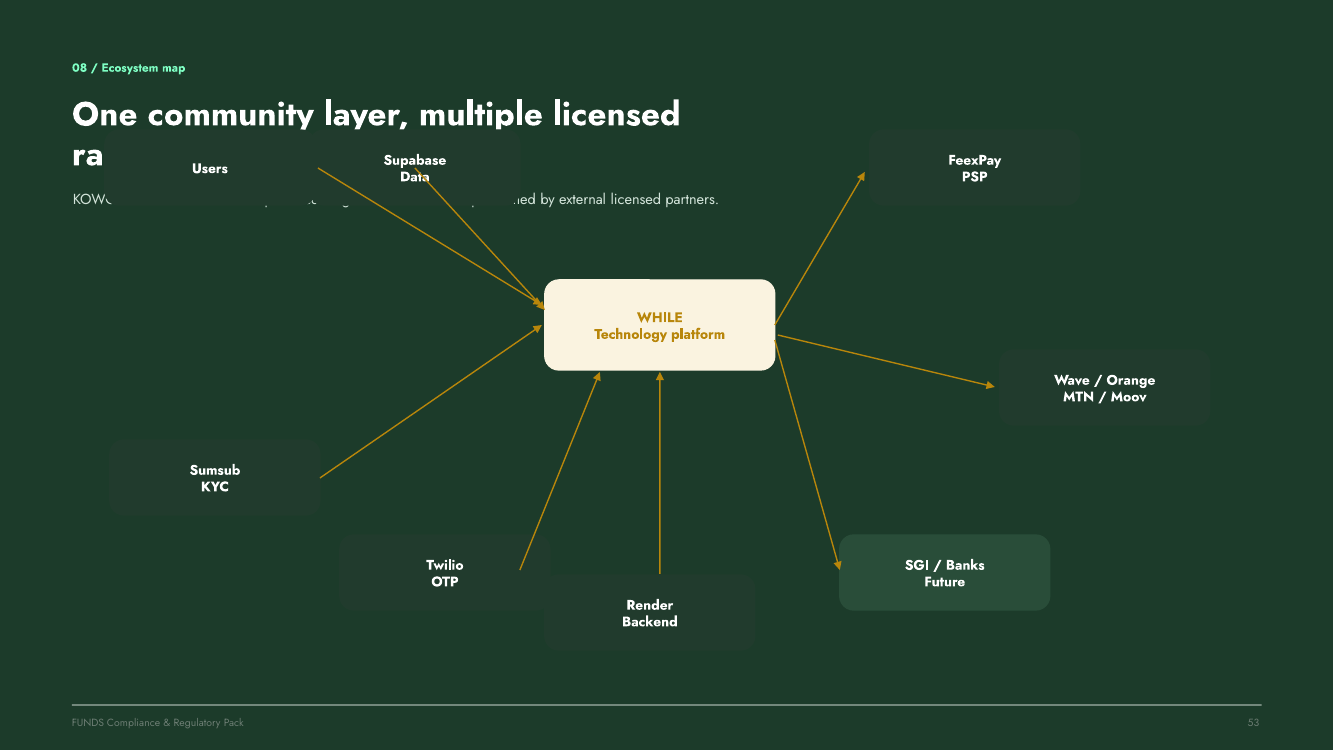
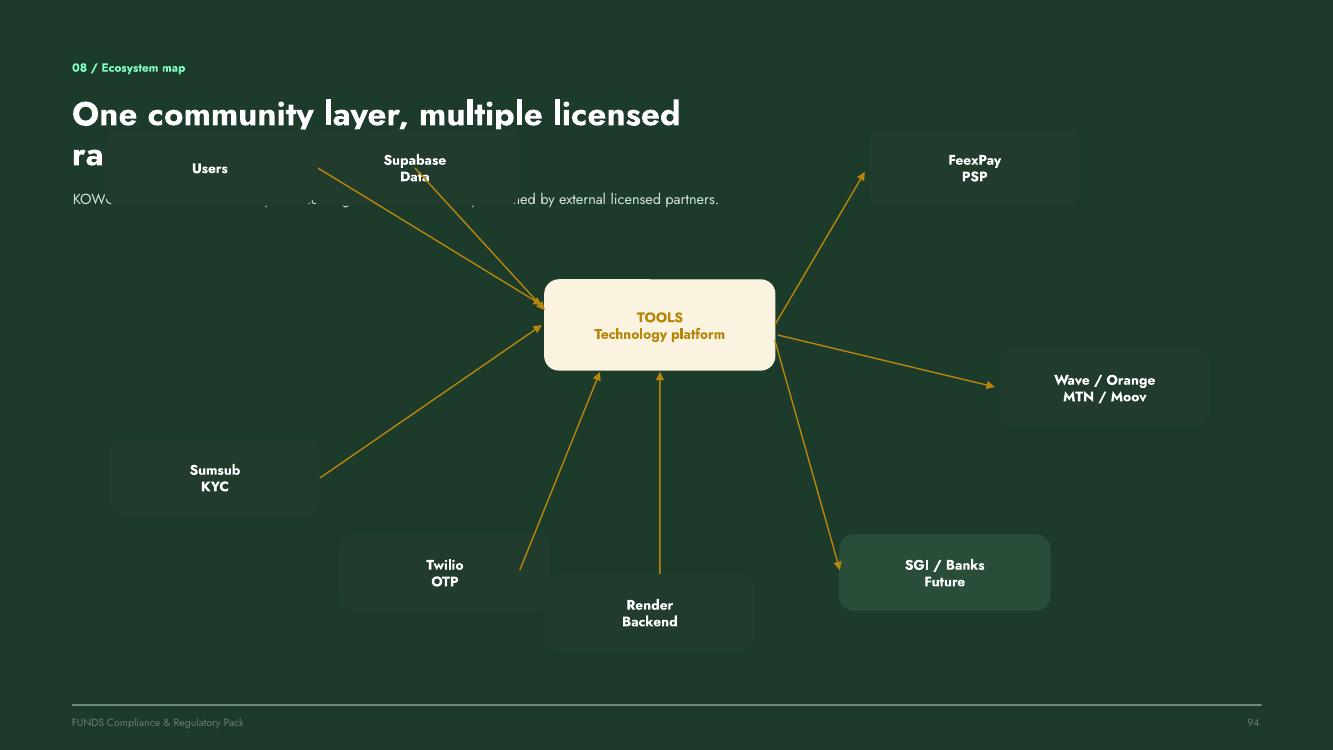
WHILE: WHILE -> TOOLS
53: 53 -> 94
